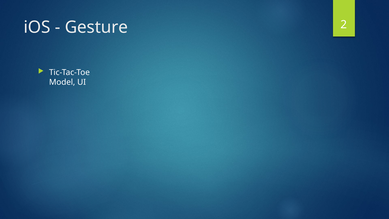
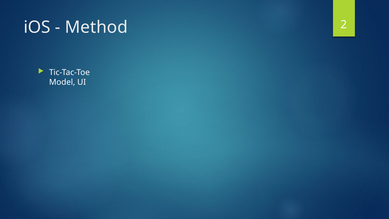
Gesture: Gesture -> Method
